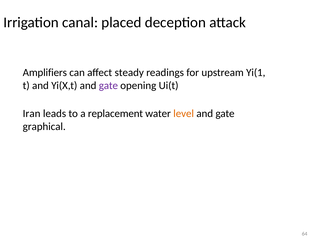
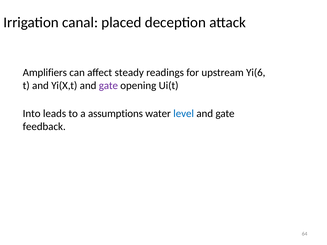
Yi(1: Yi(1 -> Yi(6
Iran: Iran -> Into
replacement: replacement -> assumptions
level colour: orange -> blue
graphical: graphical -> feedback
